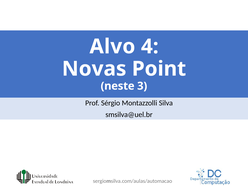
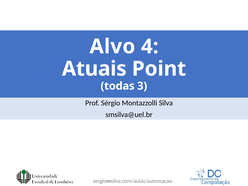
Novas: Novas -> Atuais
neste: neste -> todas
